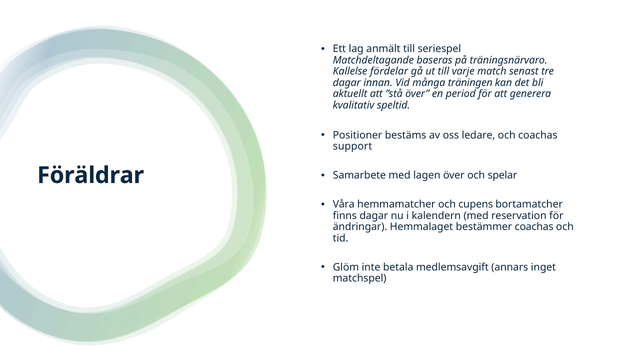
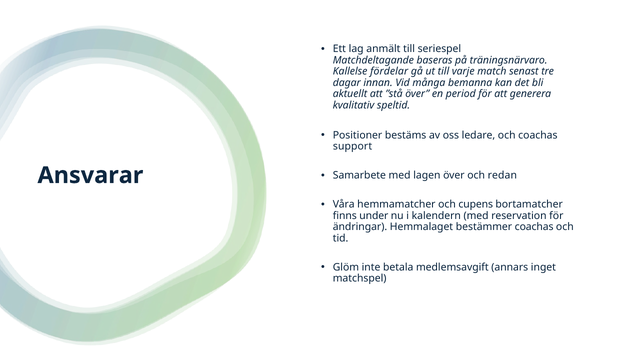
träningen: träningen -> bemanna
spelar: spelar -> redan
Föräldrar: Föräldrar -> Ansvarar
finns dagar: dagar -> under
